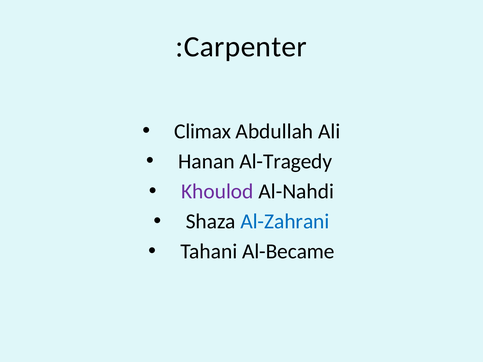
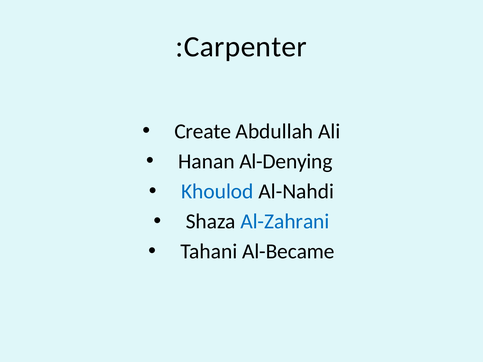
Climax: Climax -> Create
Al-Tragedy: Al-Tragedy -> Al-Denying
Khoulod colour: purple -> blue
